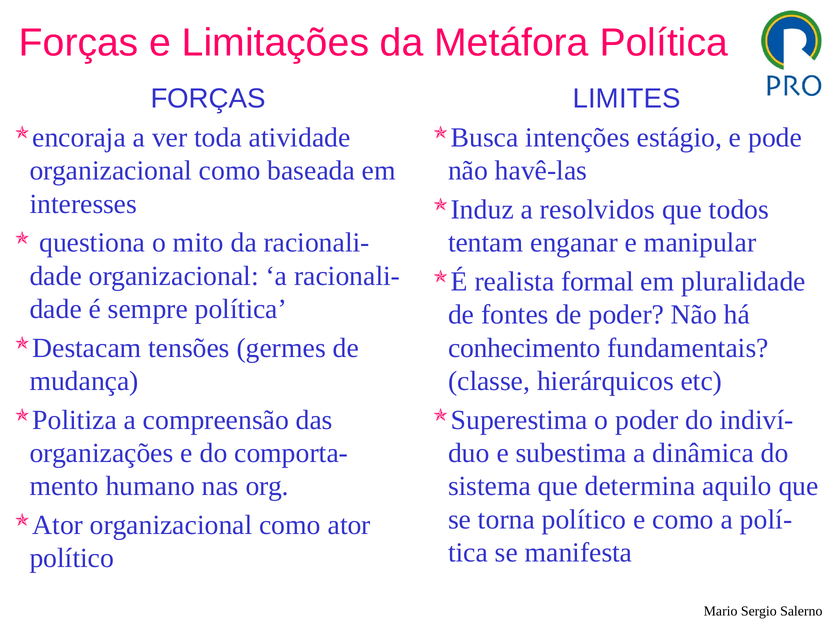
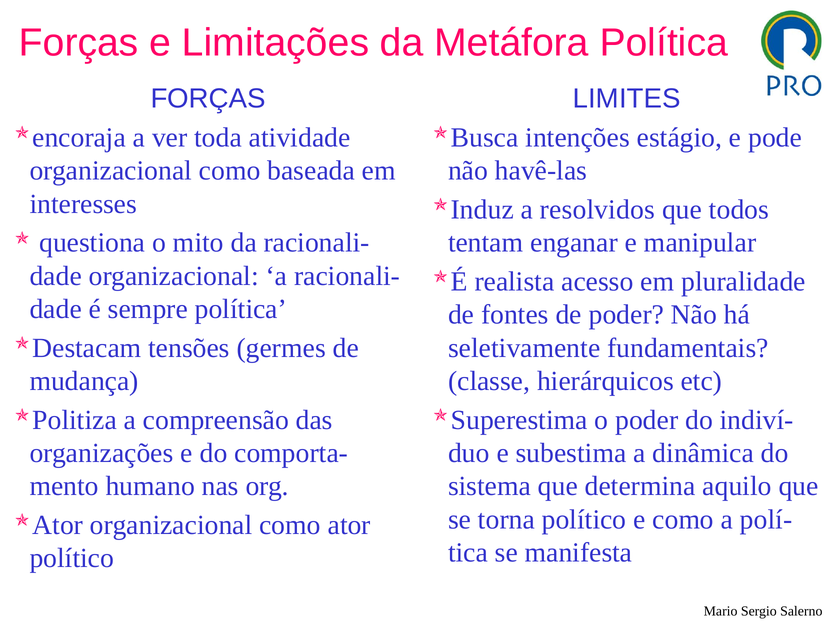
formal: formal -> acesso
conhecimento: conhecimento -> seletivamente
